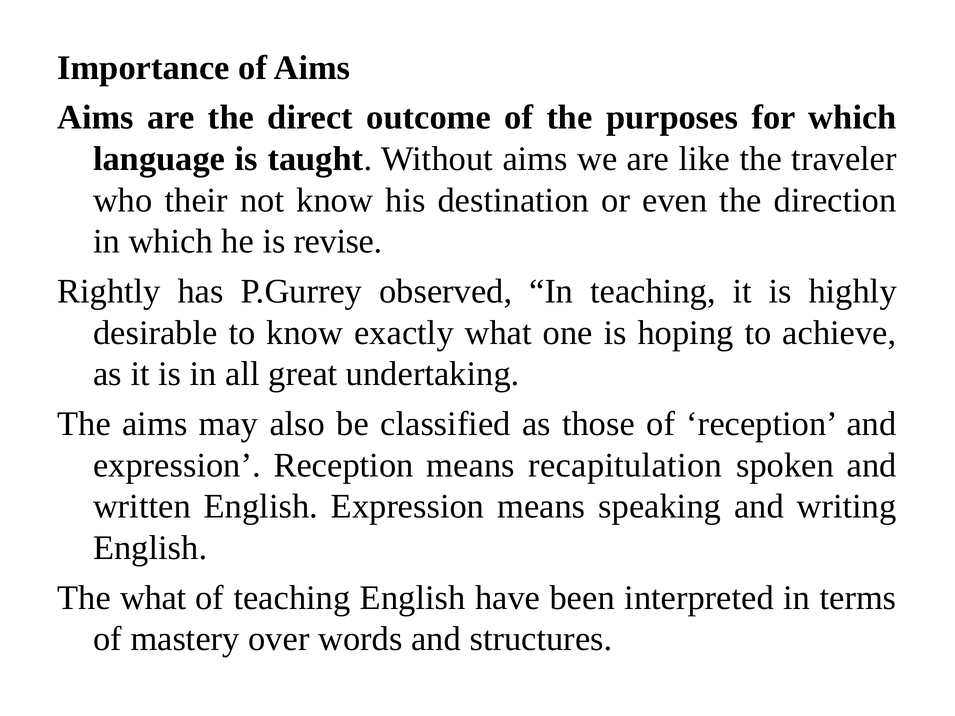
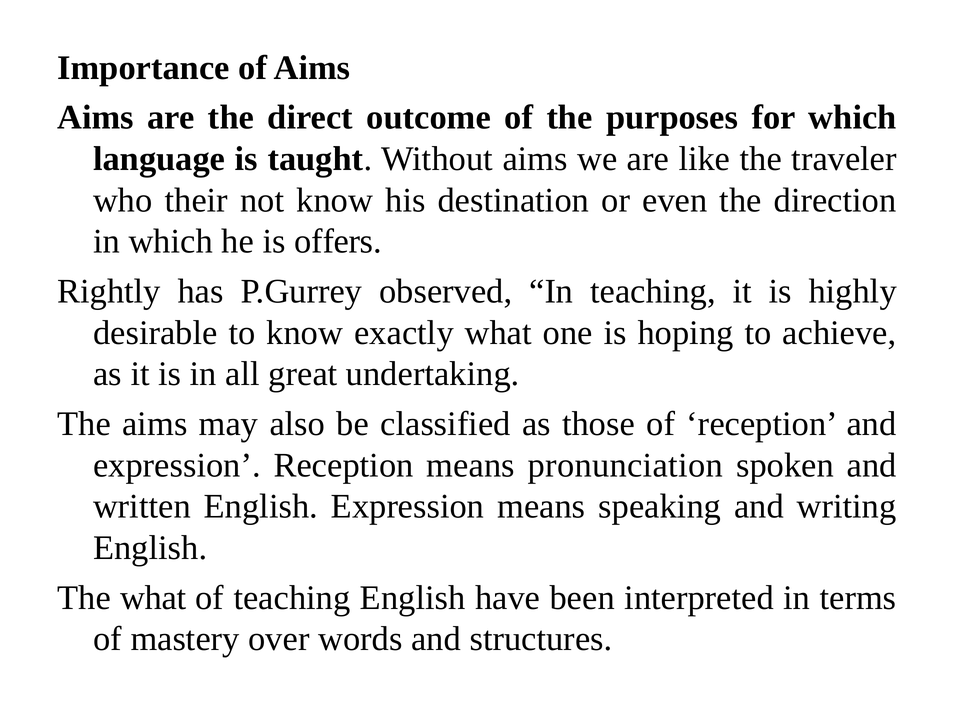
revise: revise -> offers
recapitulation: recapitulation -> pronunciation
